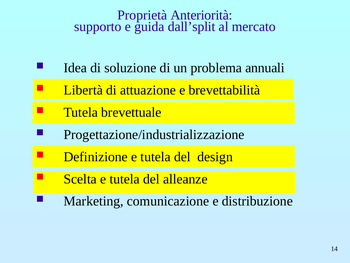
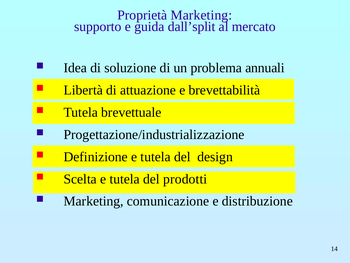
Proprietà Anteriorità: Anteriorità -> Marketing
alleanze: alleanze -> prodotti
